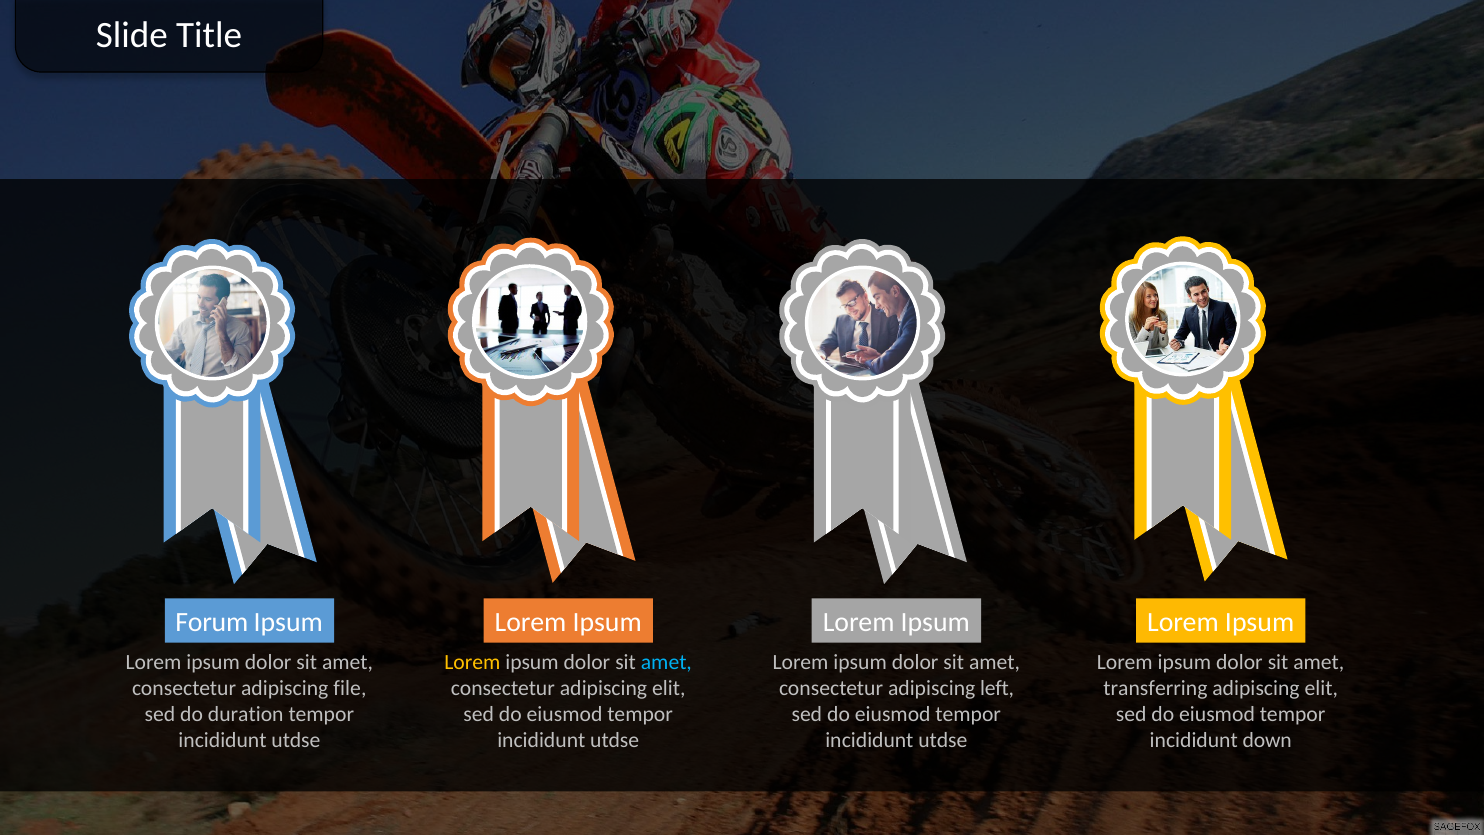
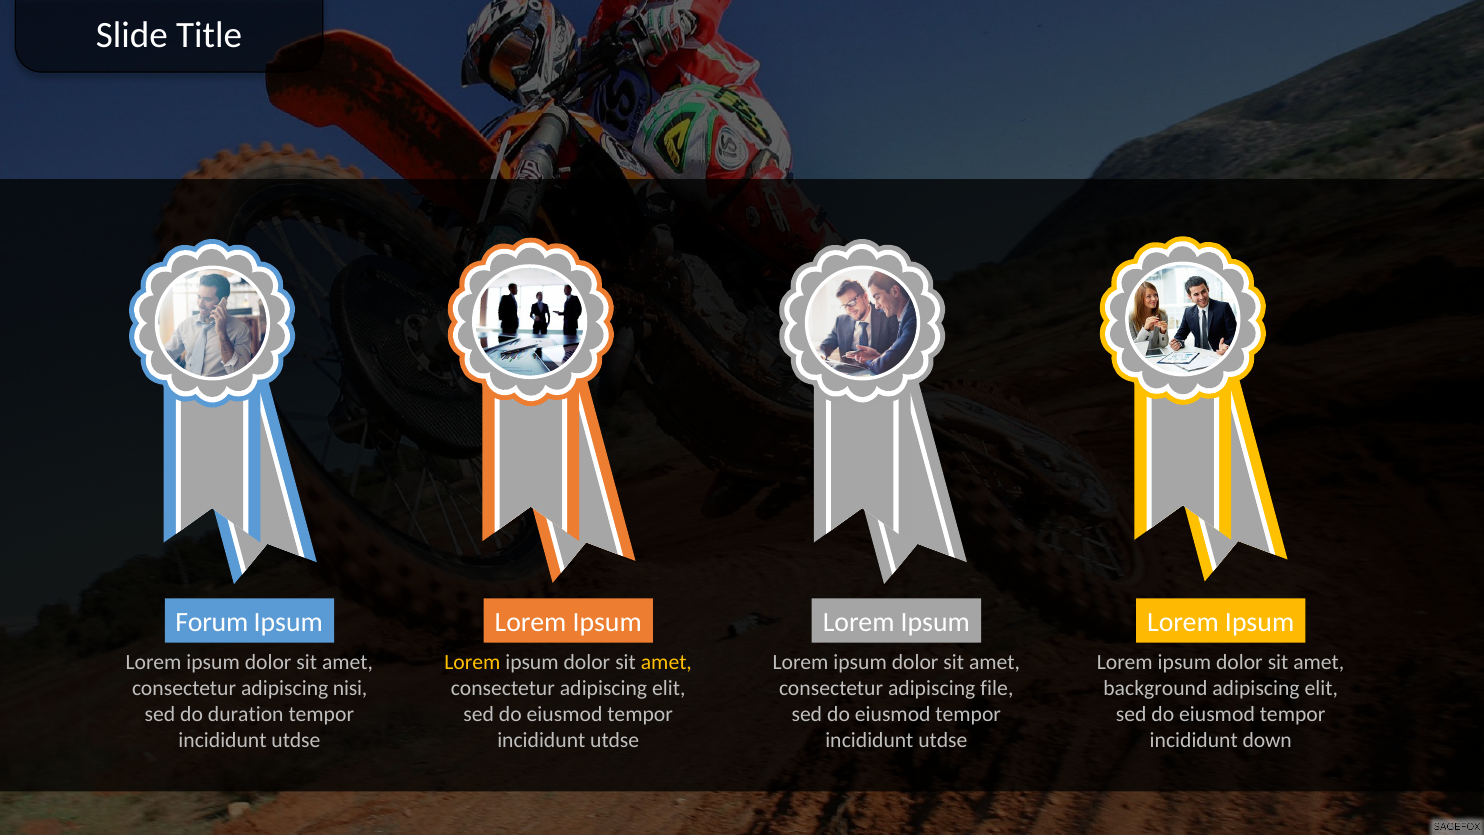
amet at (666, 662) colour: light blue -> yellow
file: file -> nisi
left: left -> file
transferring: transferring -> background
